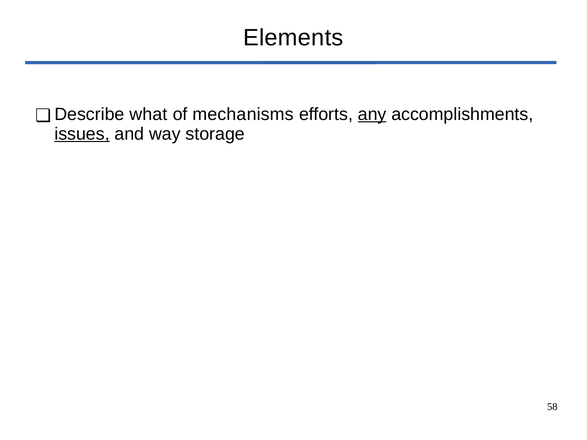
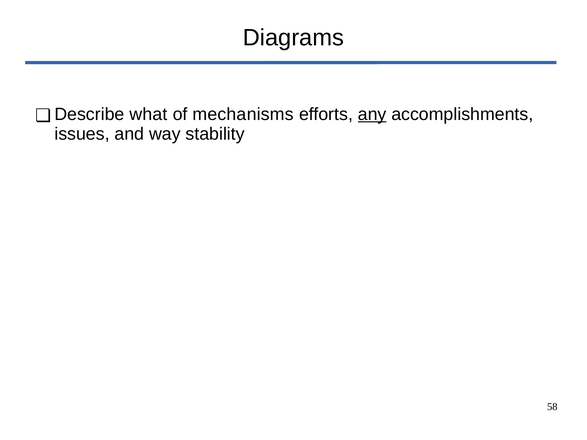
Elements: Elements -> Diagrams
issues underline: present -> none
storage: storage -> stability
